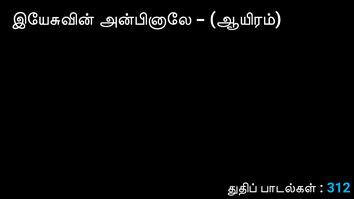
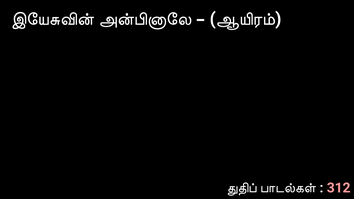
312 colour: light blue -> pink
